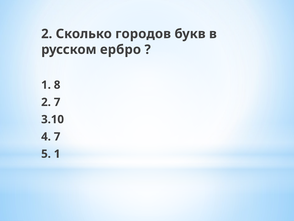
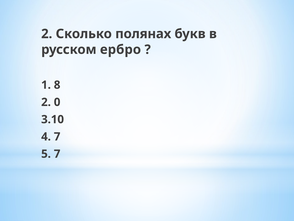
городов: городов -> полянах
2 7: 7 -> 0
5 1: 1 -> 7
